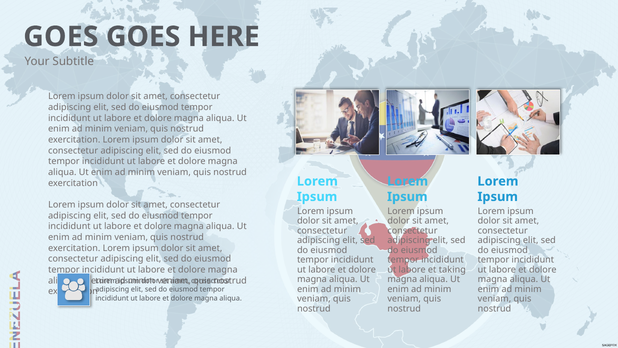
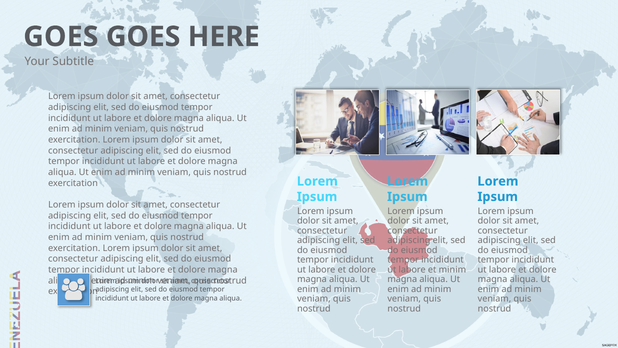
et taking: taking -> minim
